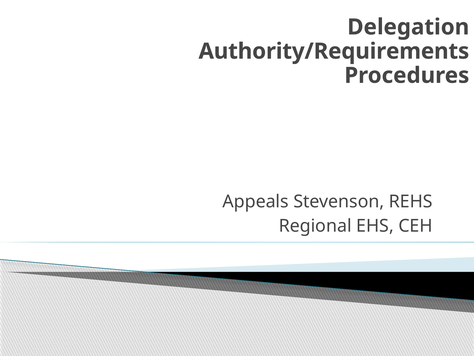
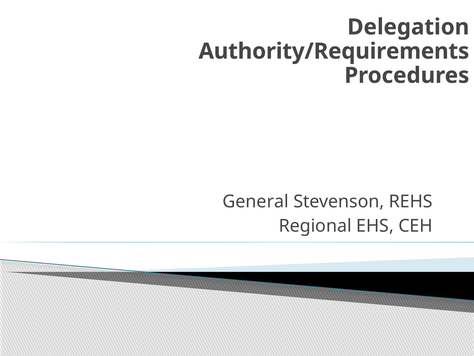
Appeals: Appeals -> General
